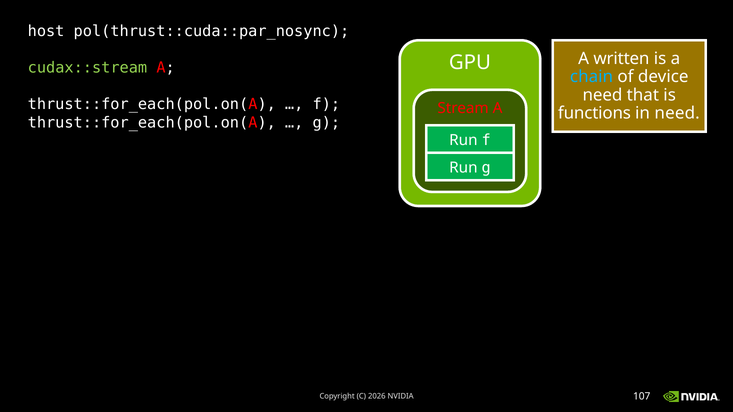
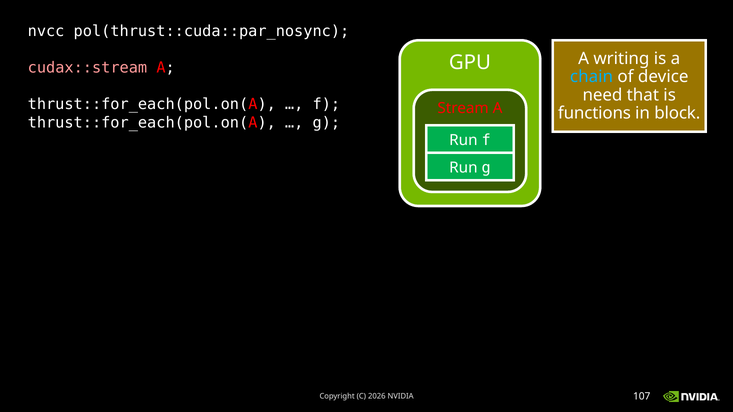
host: host -> nvcc
written: written -> writing
cudax::stream colour: light green -> pink
in need: need -> block
